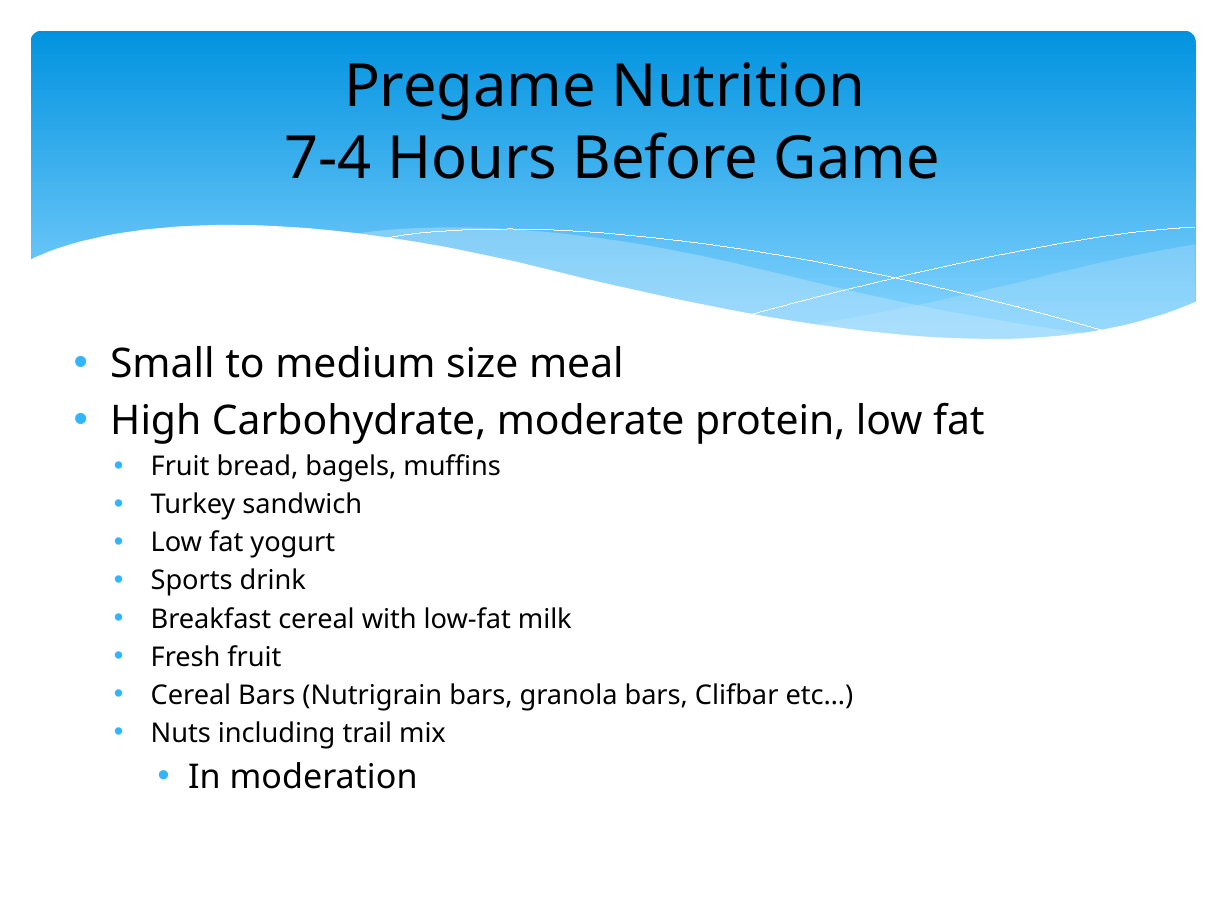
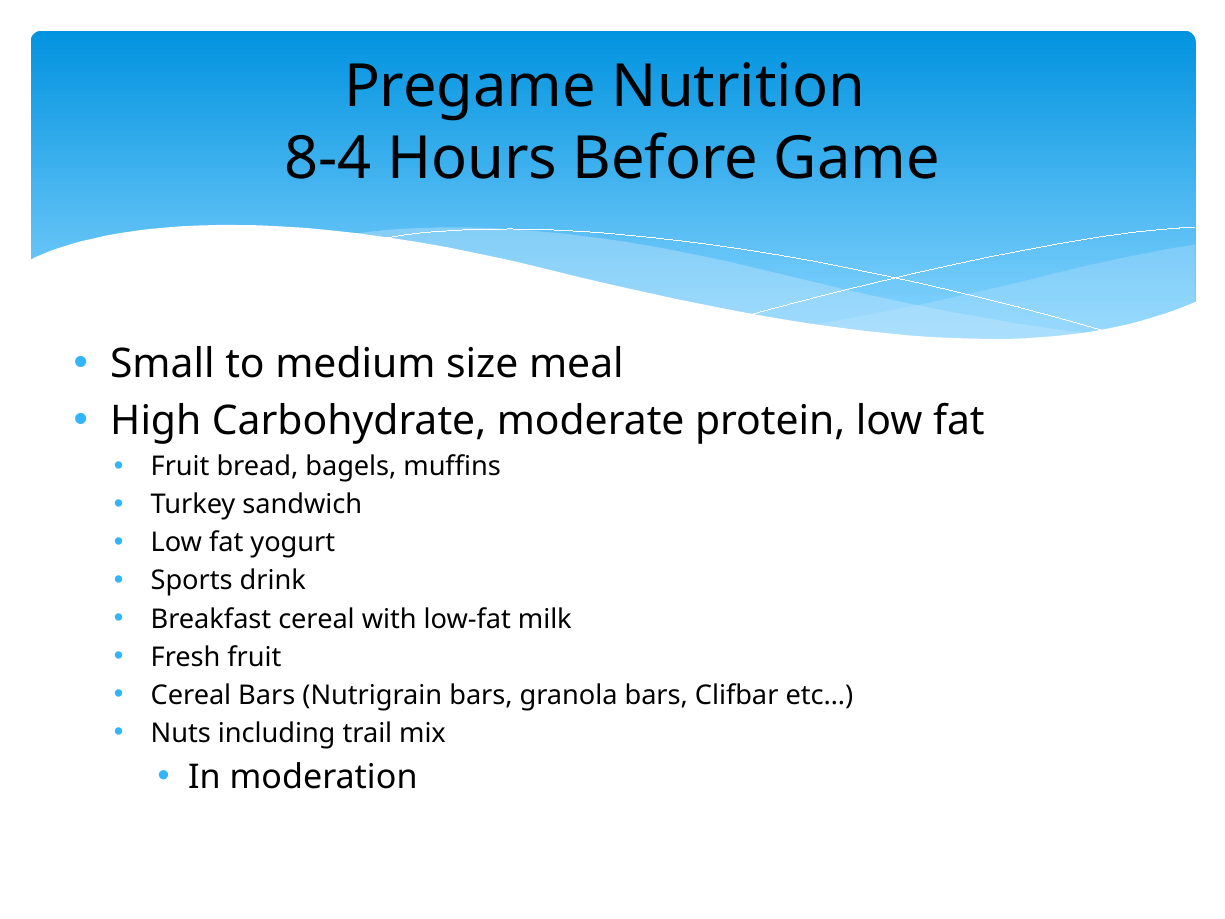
7-4: 7-4 -> 8-4
